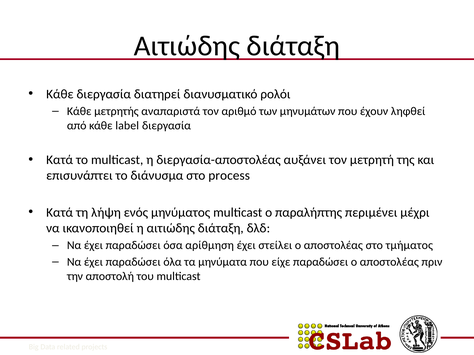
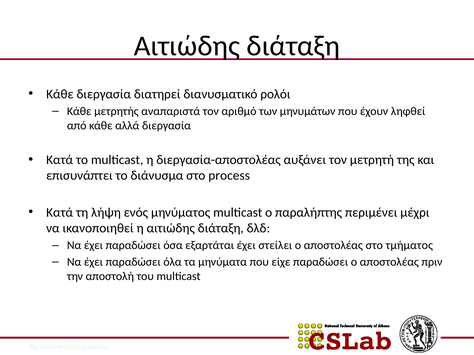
label: label -> αλλά
αρίθμηση: αρίθμηση -> εξαρτάται
